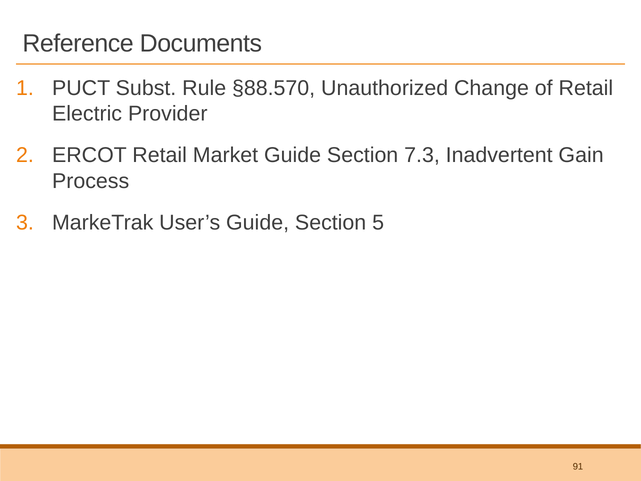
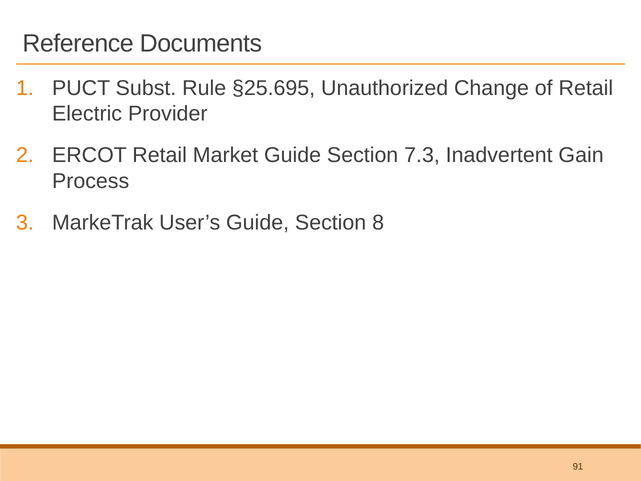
§88.570: §88.570 -> §25.695
5: 5 -> 8
